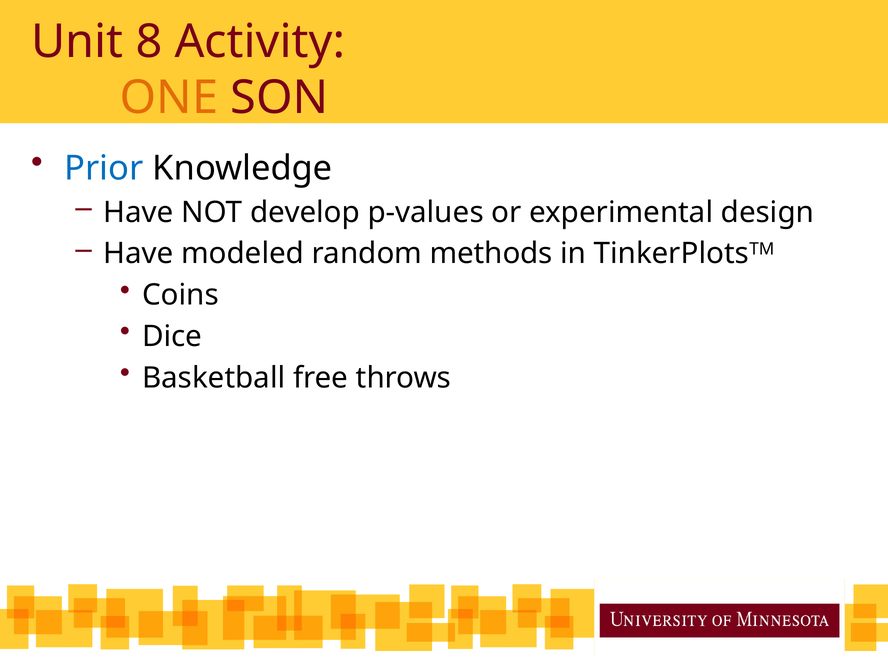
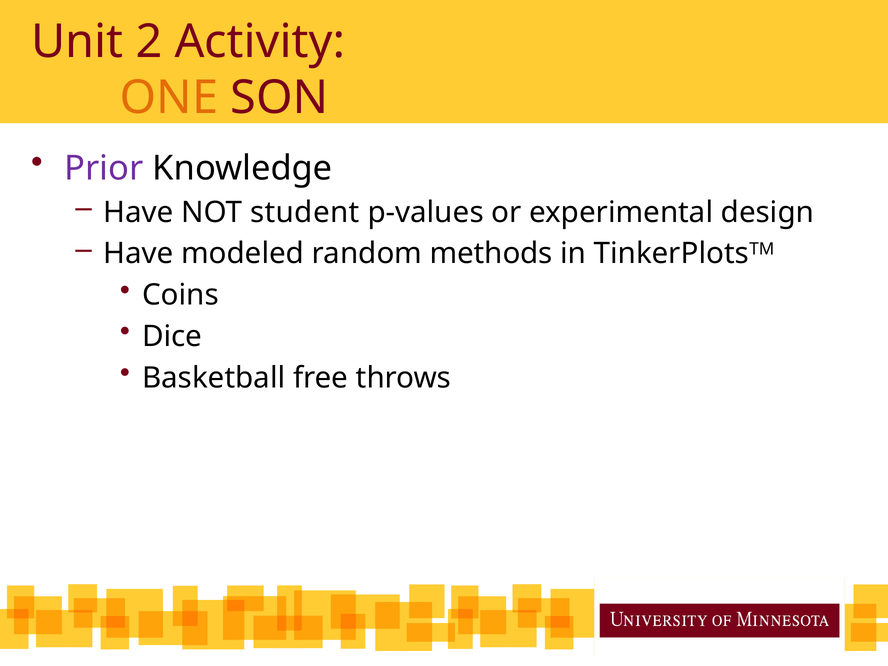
8: 8 -> 2
Prior colour: blue -> purple
develop: develop -> student
